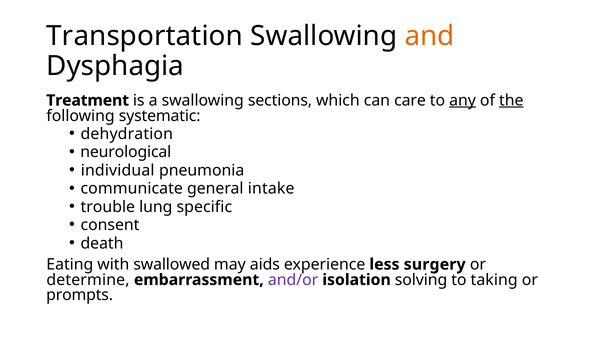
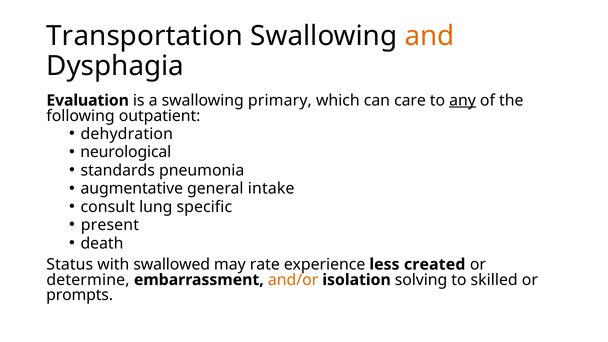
Treatment: Treatment -> Evaluation
sections: sections -> primary
the underline: present -> none
systematic: systematic -> outpatient
individual: individual -> standards
communicate: communicate -> augmentative
trouble: trouble -> consult
consent: consent -> present
Eating: Eating -> Status
aids: aids -> rate
surgery: surgery -> created
and/or colour: purple -> orange
taking: taking -> skilled
